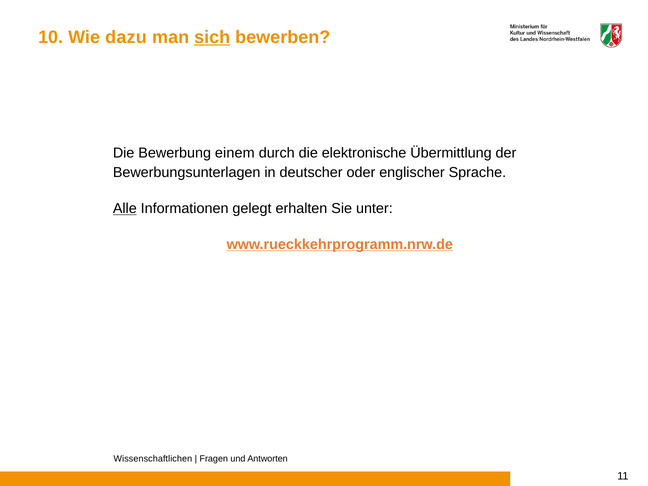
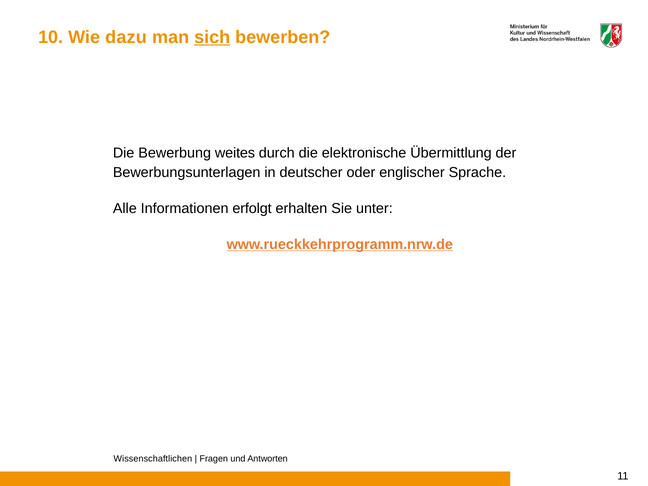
einem: einem -> weites
Alle underline: present -> none
gelegt: gelegt -> erfolgt
